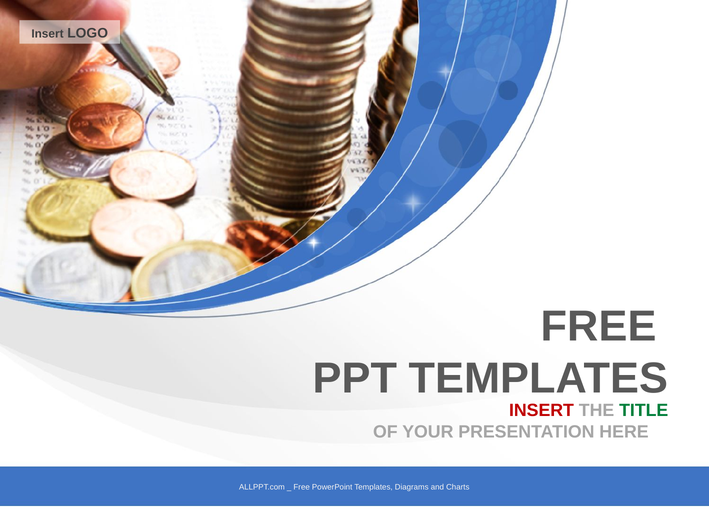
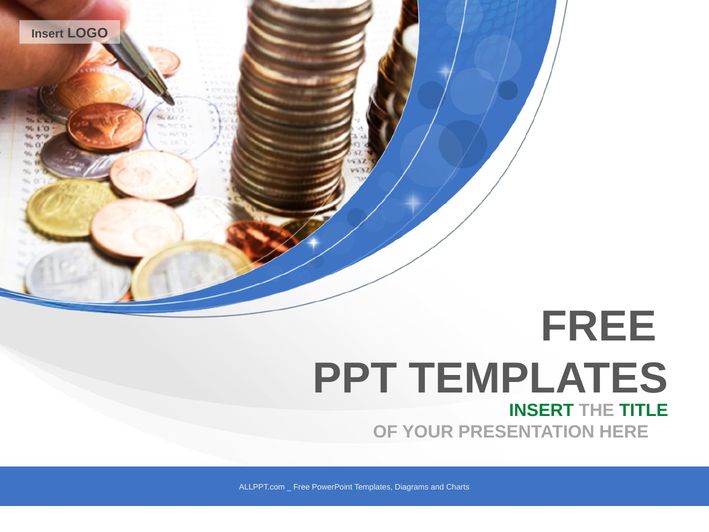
INSERT at (541, 410) colour: red -> green
